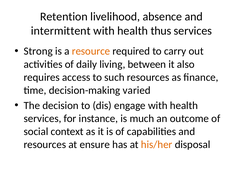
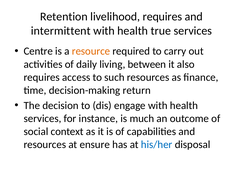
livelihood absence: absence -> requires
thus: thus -> true
Strong: Strong -> Centre
varied: varied -> return
his/her colour: orange -> blue
